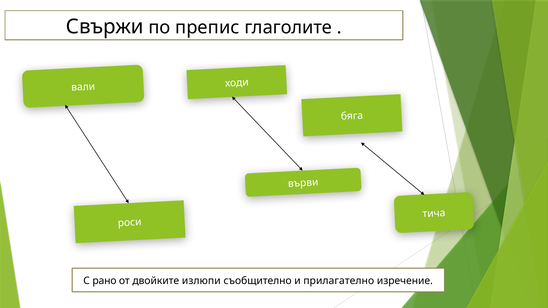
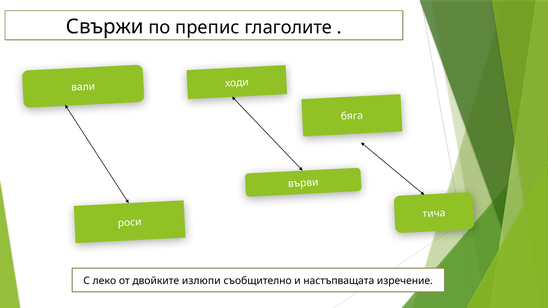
рано: рано -> леко
прилагателно: прилагателно -> настъпващата
